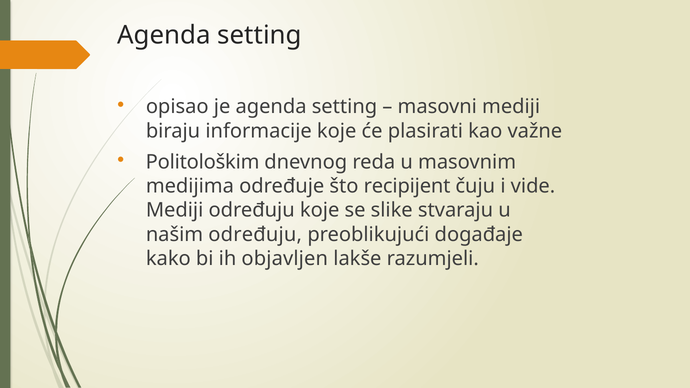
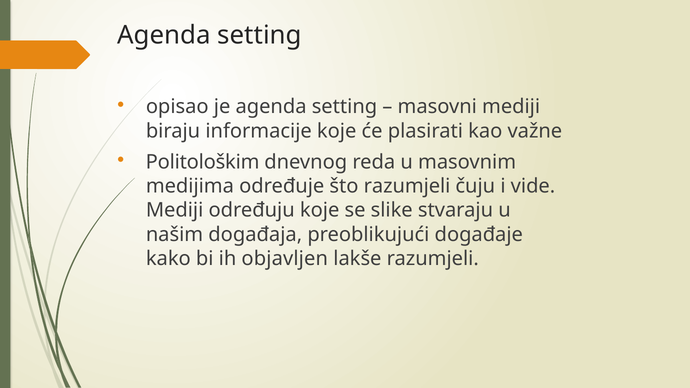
što recipijent: recipijent -> razumjeli
našim određuju: određuju -> događaja
